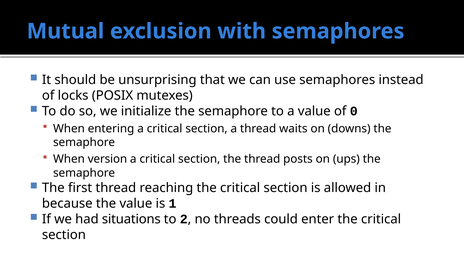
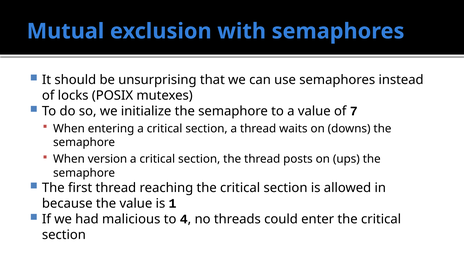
0: 0 -> 7
situations: situations -> malicious
2: 2 -> 4
